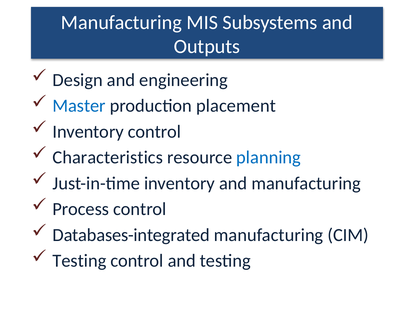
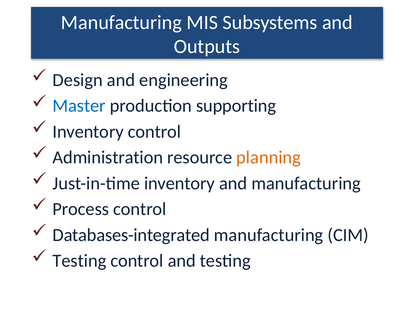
placement: placement -> supporting
Characteristics: Characteristics -> Administration
planning colour: blue -> orange
